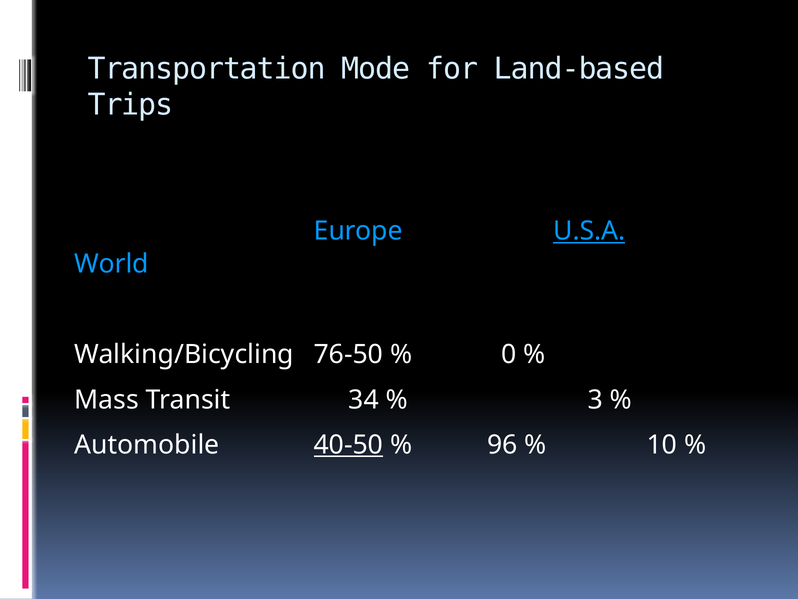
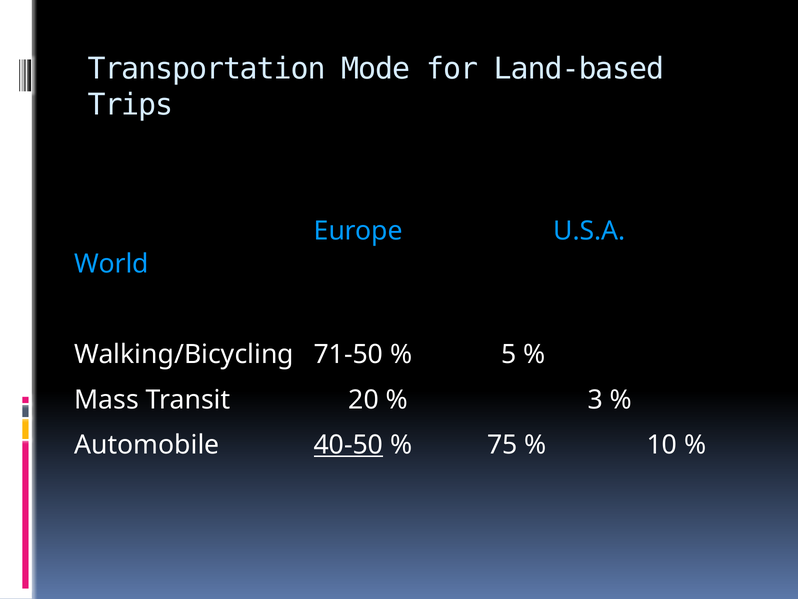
U.S.A underline: present -> none
76-50: 76-50 -> 71-50
0: 0 -> 5
34: 34 -> 20
96: 96 -> 75
